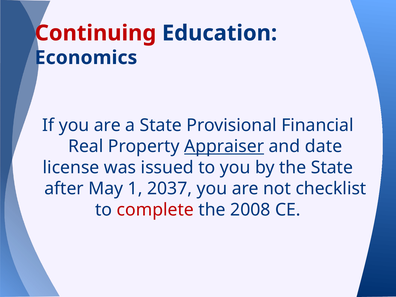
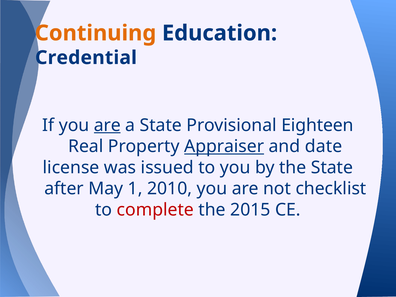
Continuing colour: red -> orange
Economics: Economics -> Credential
are at (107, 125) underline: none -> present
Financial: Financial -> Eighteen
2037: 2037 -> 2010
2008: 2008 -> 2015
